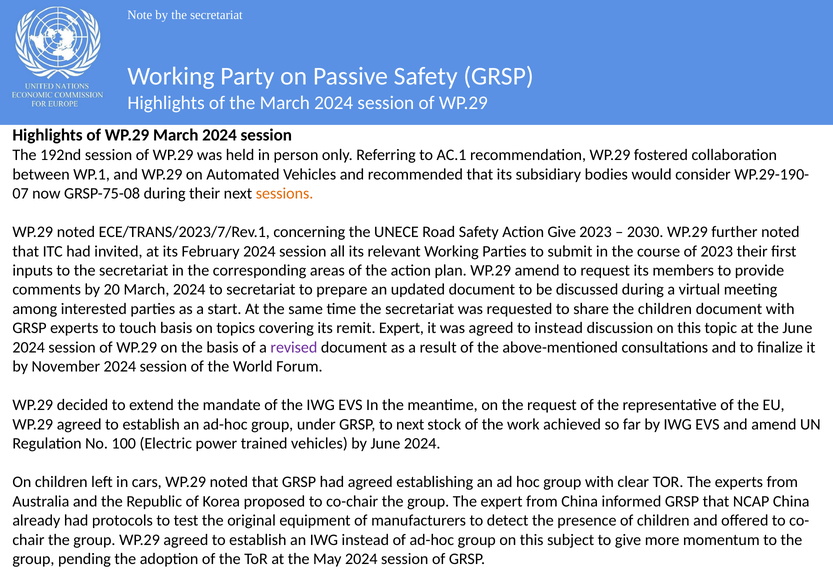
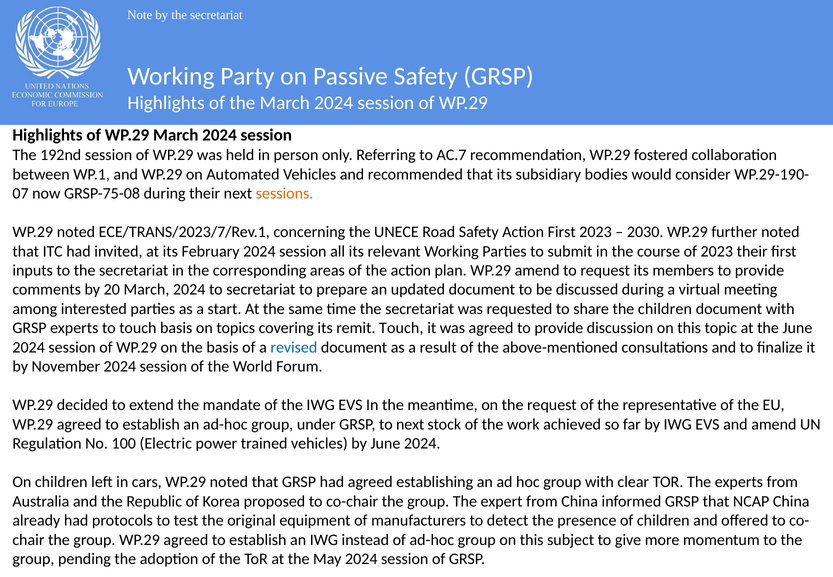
AC.1: AC.1 -> AC.7
Action Give: Give -> First
remit Expert: Expert -> Touch
agreed to instead: instead -> provide
revised colour: purple -> blue
